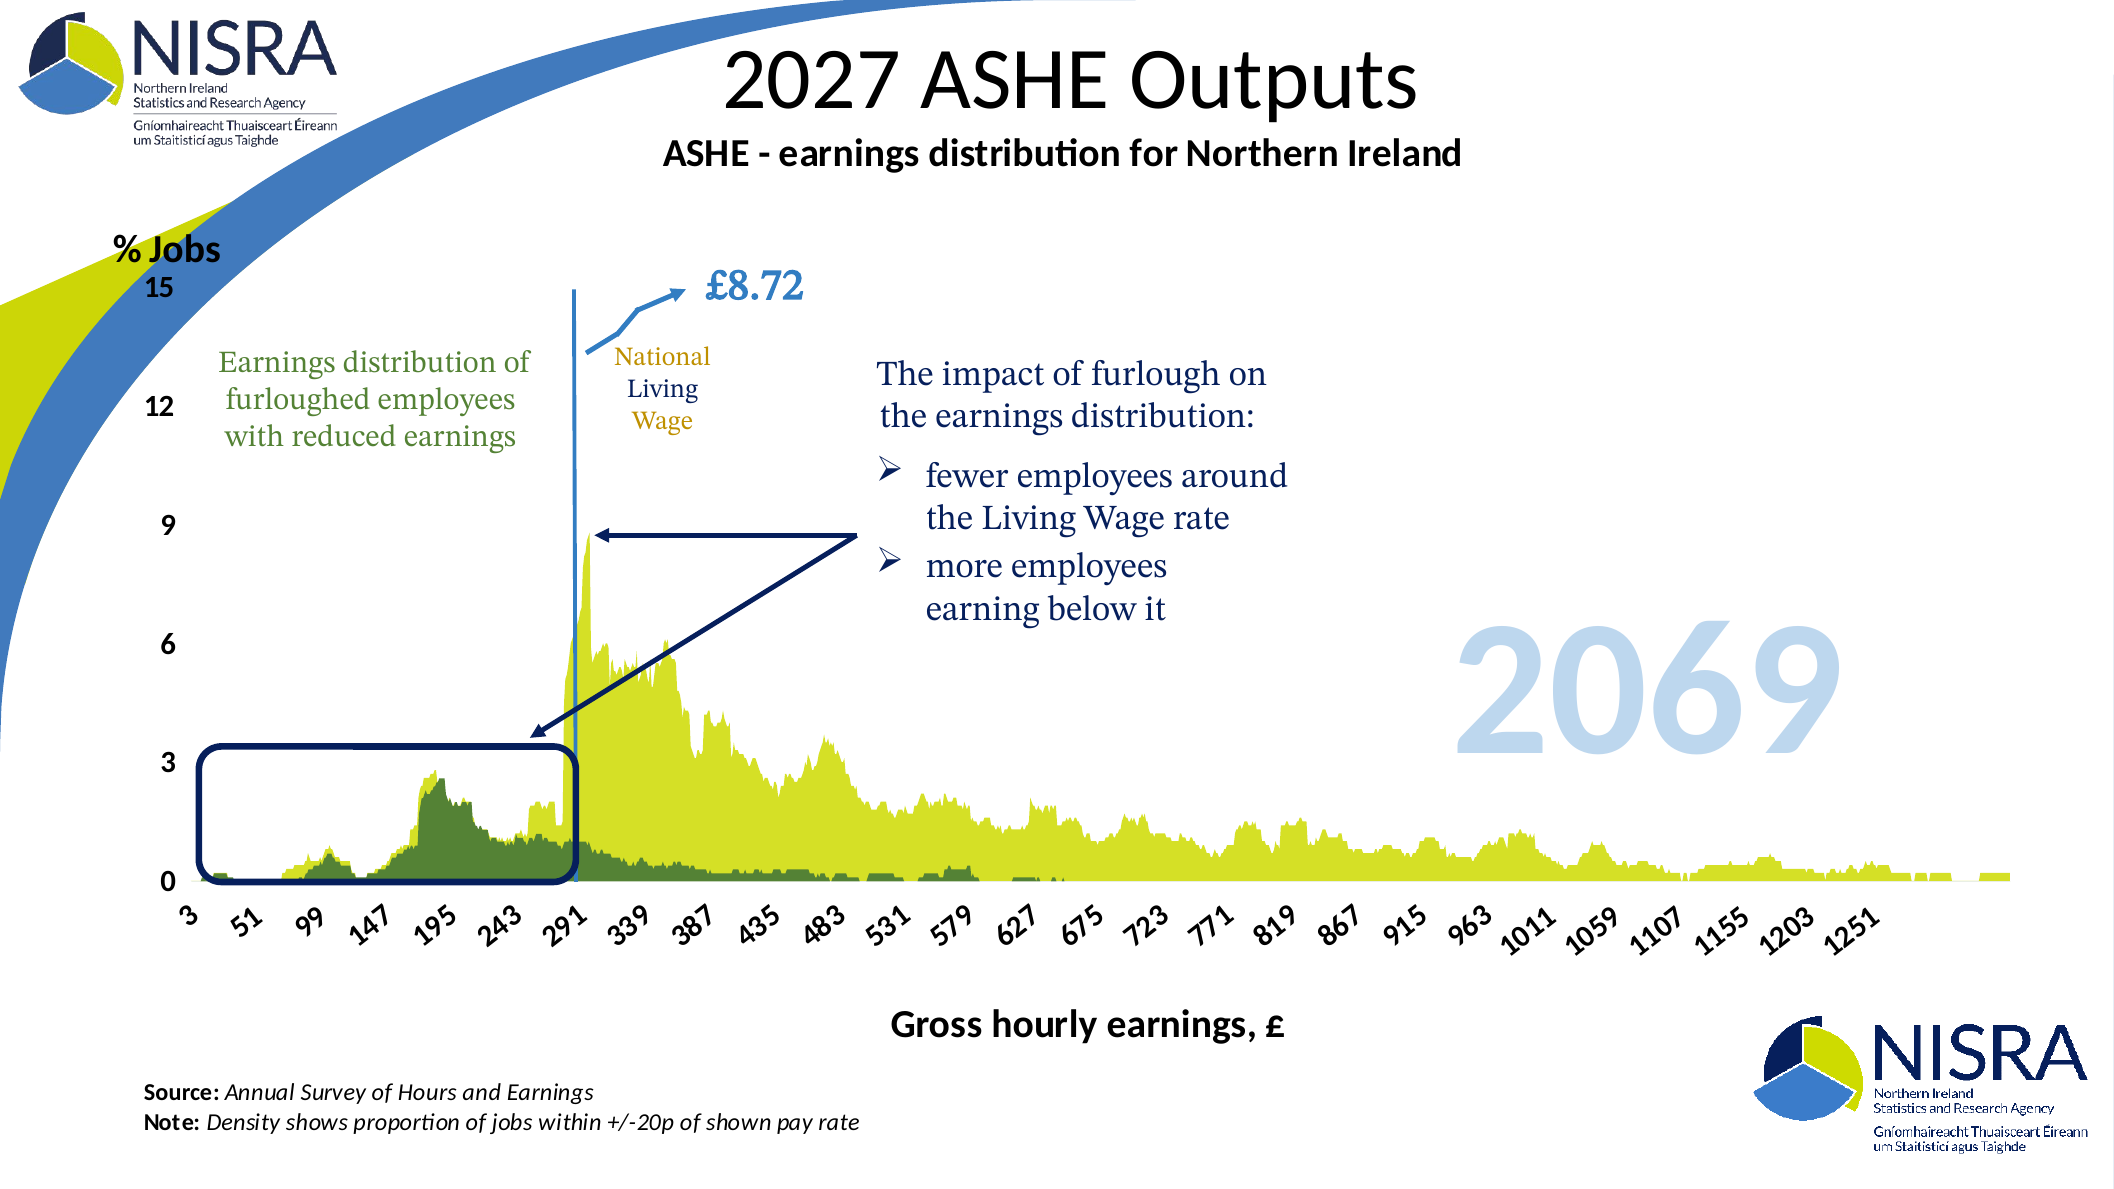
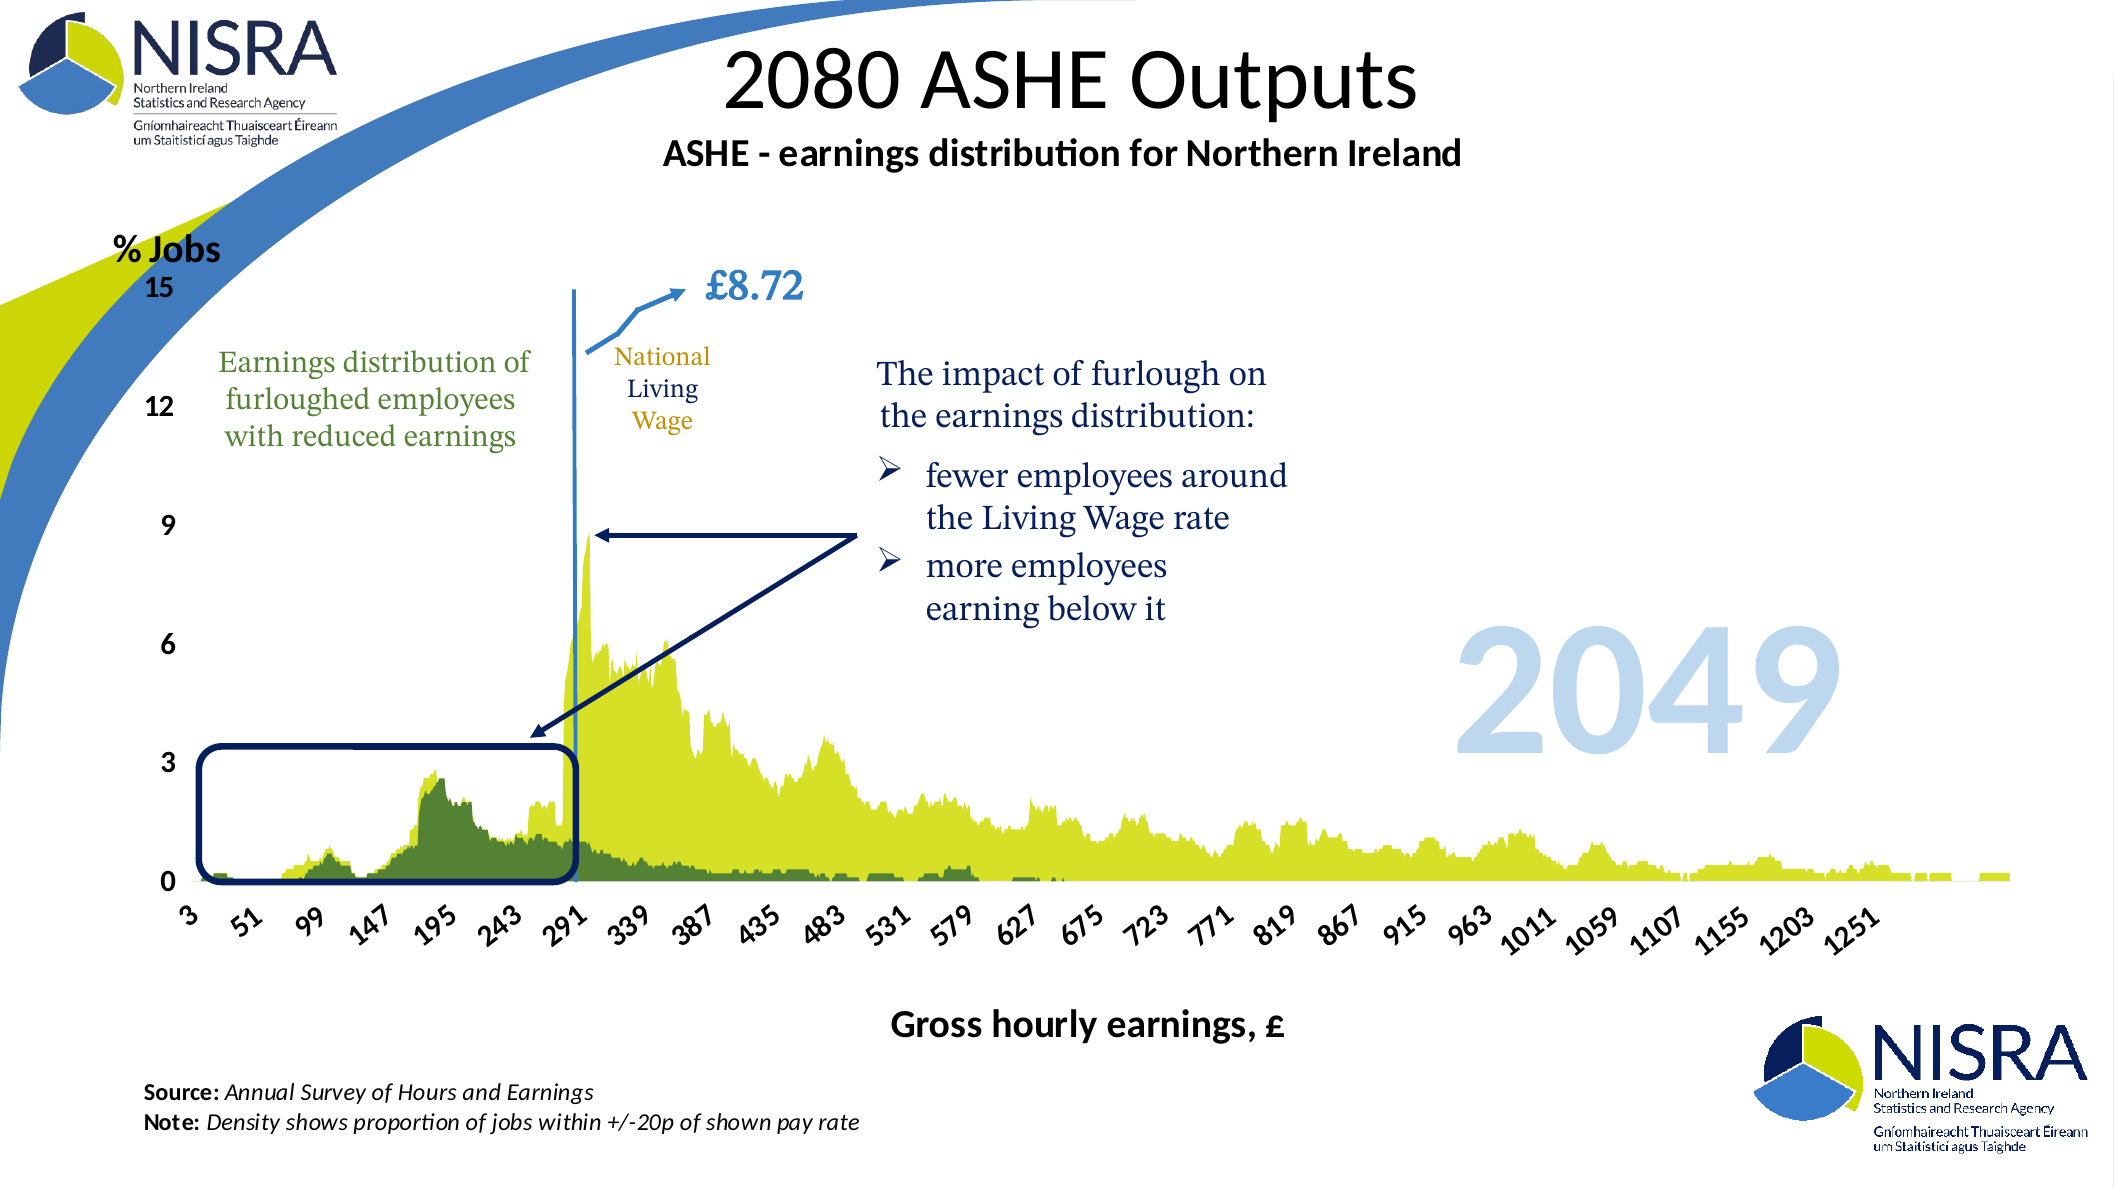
2027: 2027 -> 2080
2069: 2069 -> 2049
